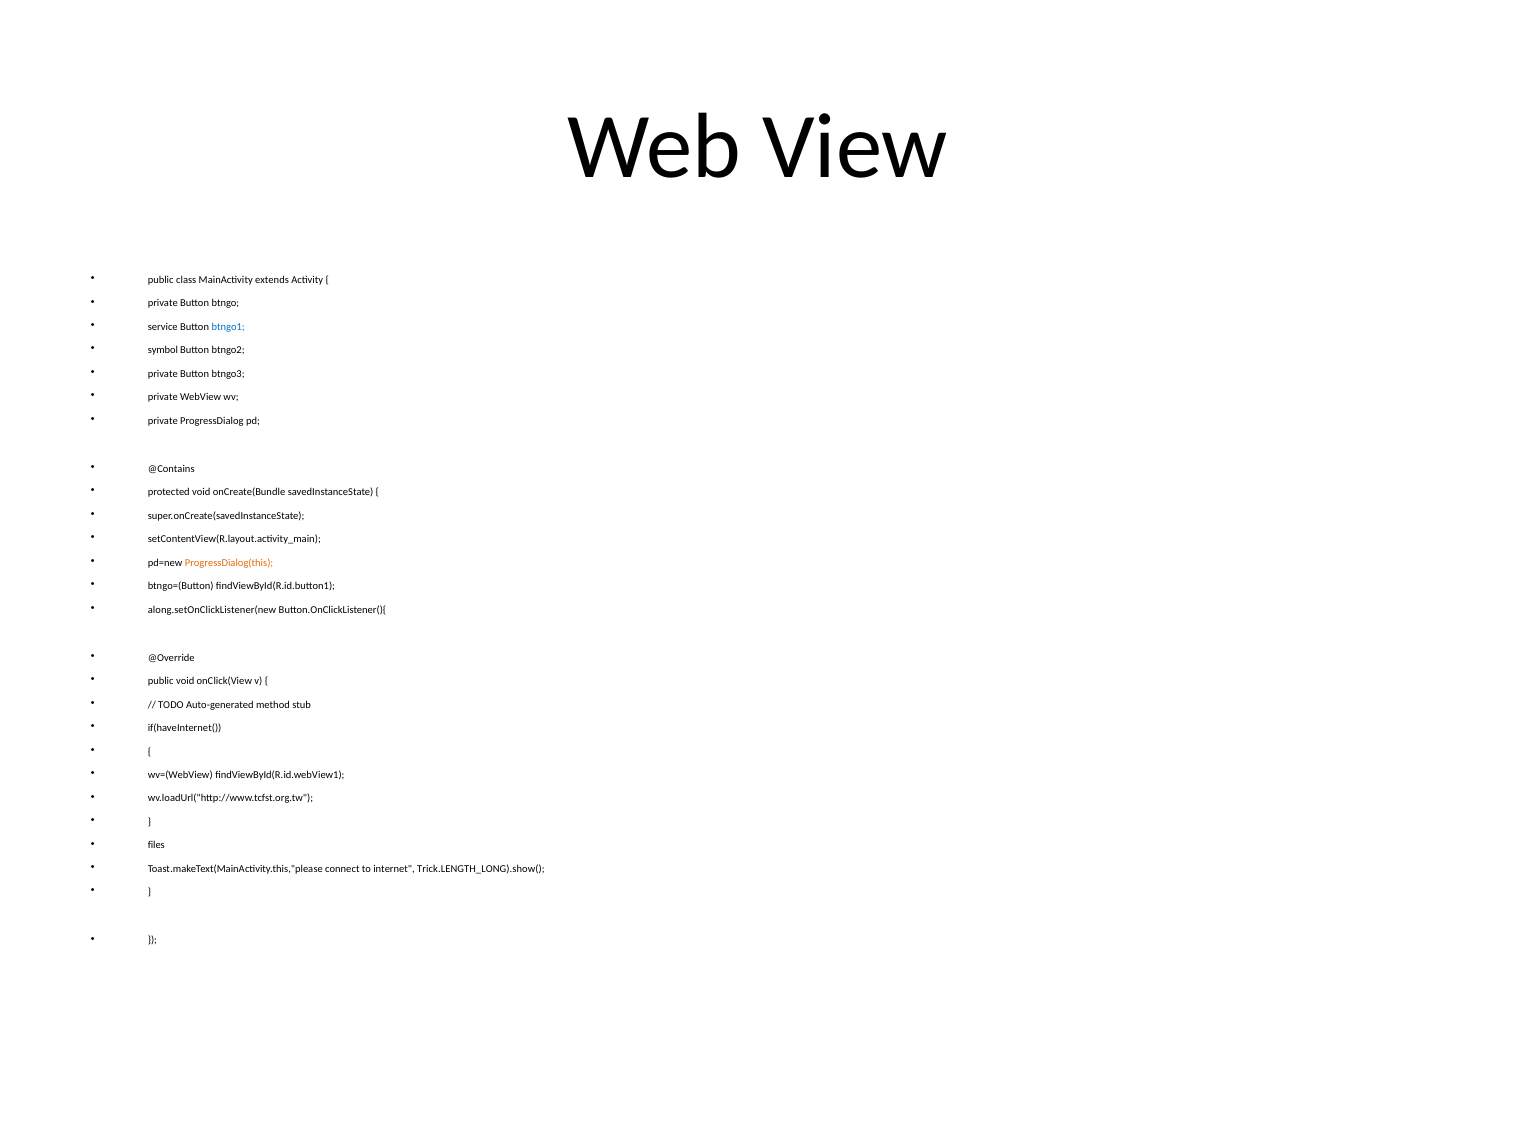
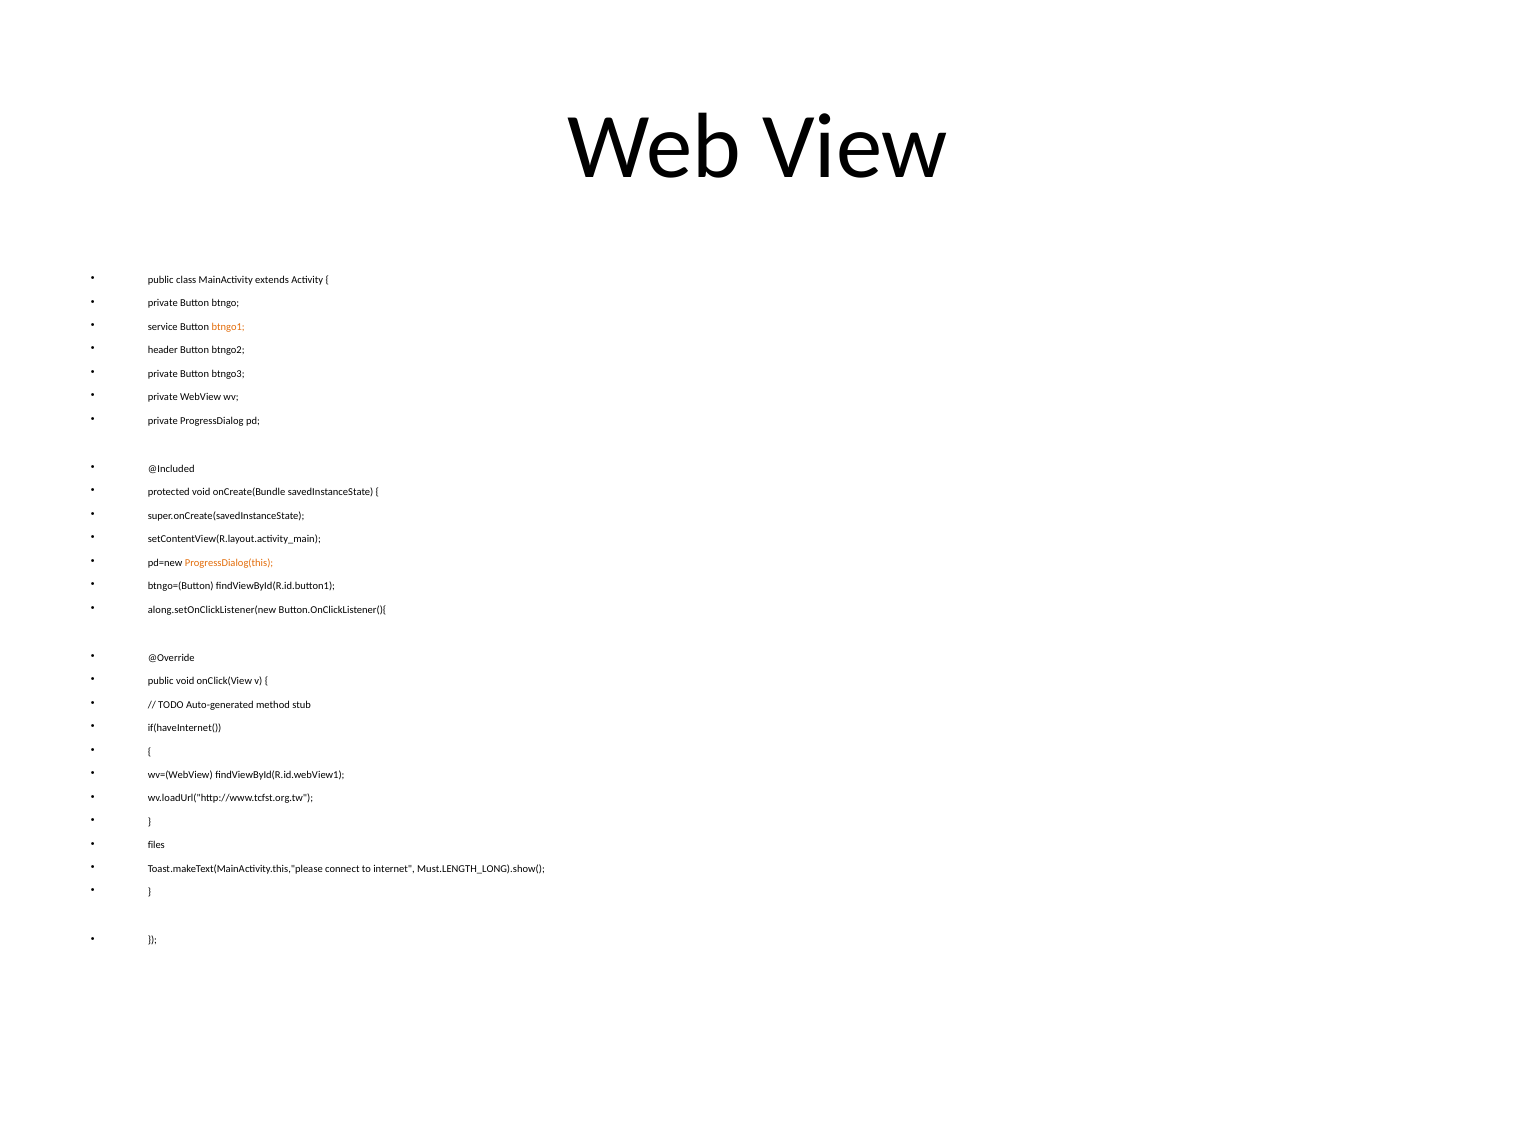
btngo1 colour: blue -> orange
symbol: symbol -> header
@Contains: @Contains -> @Included
Trick.LENGTH_LONG).show(: Trick.LENGTH_LONG).show( -> Must.LENGTH_LONG).show(
